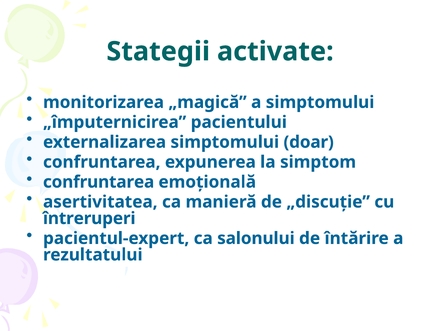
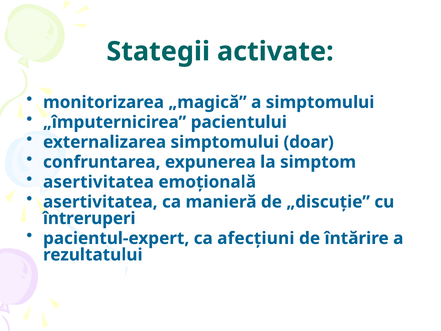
confruntarea at (99, 182): confruntarea -> asertivitatea
salonului: salonului -> afecțiuni
